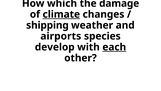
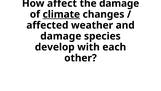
which: which -> affect
shipping: shipping -> affected
airports at (61, 36): airports -> damage
each underline: present -> none
